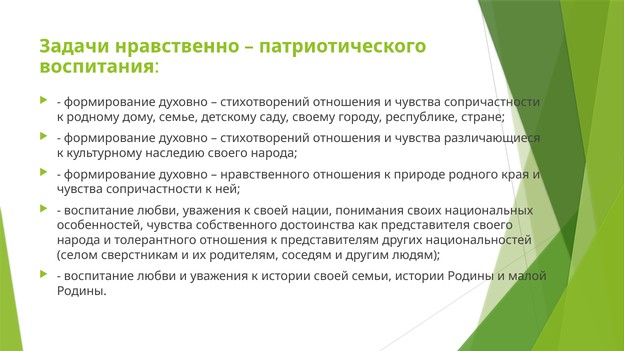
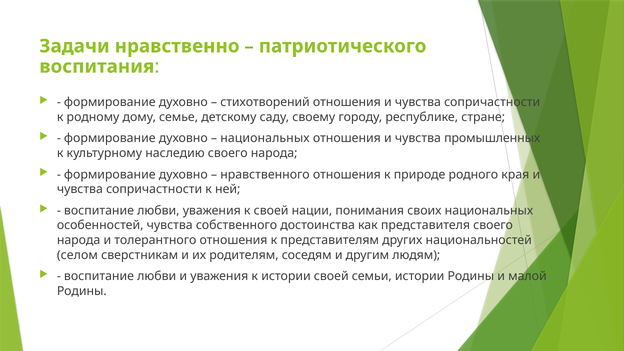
стихотворений at (265, 138): стихотворений -> национальных
различающиеся: различающиеся -> промышленных
